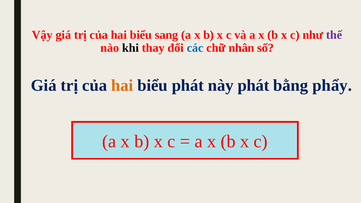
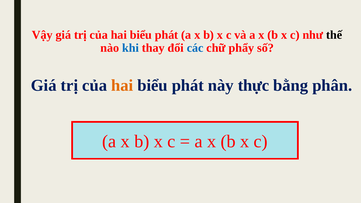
sang at (167, 35): sang -> phát
thế colour: purple -> black
khi colour: black -> blue
nhân: nhân -> phẩy
này phát: phát -> thực
phẩy: phẩy -> phân
